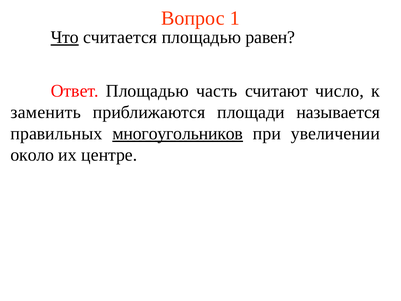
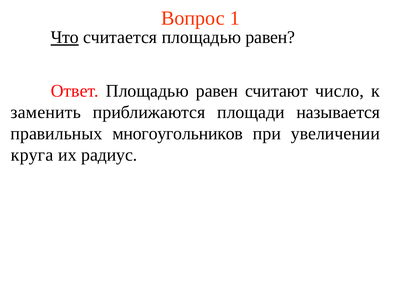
Ответ Площадью часть: часть -> равен
многоугольников underline: present -> none
около: около -> круга
центре: центре -> радиус
